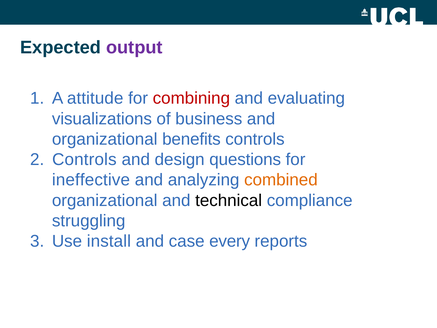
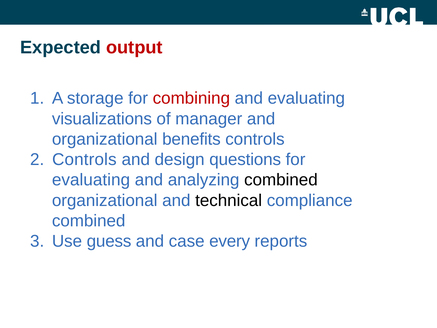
output colour: purple -> red
attitude: attitude -> storage
business: business -> manager
ineffective at (91, 180): ineffective -> evaluating
combined at (281, 180) colour: orange -> black
struggling at (89, 221): struggling -> combined
install: install -> guess
